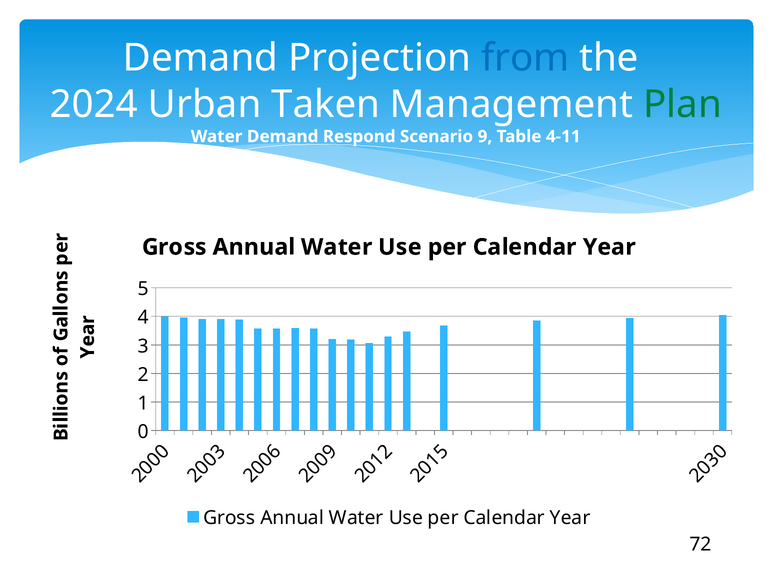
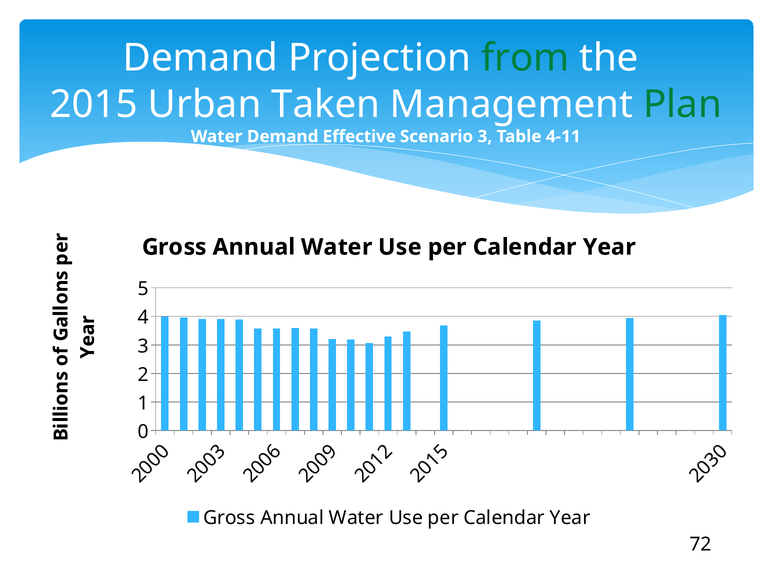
from colour: blue -> green
2024: 2024 -> 2015
Respond: Respond -> Effective
Scenario 9: 9 -> 3
